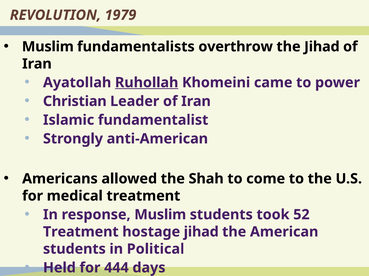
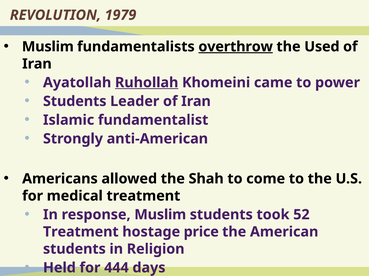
overthrow underline: none -> present
the Jihad: Jihad -> Used
Christian at (75, 102): Christian -> Students
hostage jihad: jihad -> price
Political: Political -> Religion
